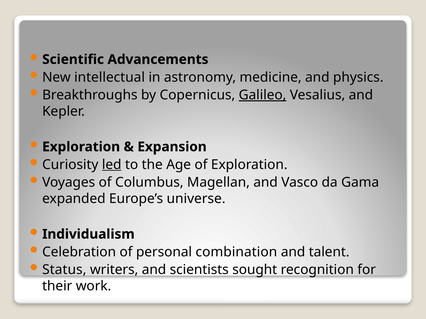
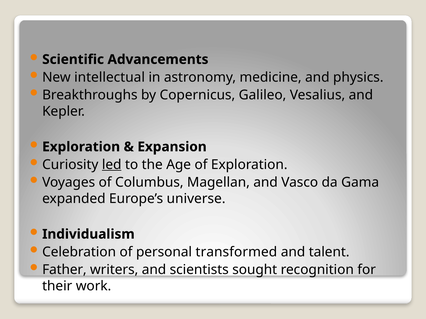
Galileo underline: present -> none
combination: combination -> transformed
Status: Status -> Father
